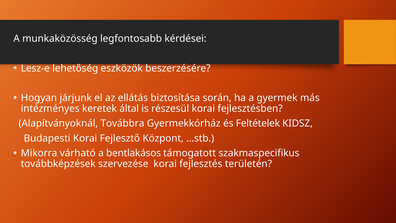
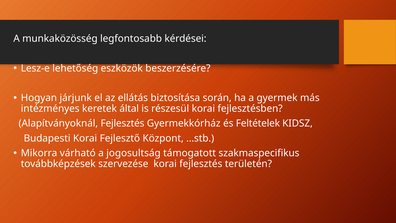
Alapítványoknál Továbbra: Továbbra -> Fejlesztés
bentlakásos: bentlakásos -> jogosultság
